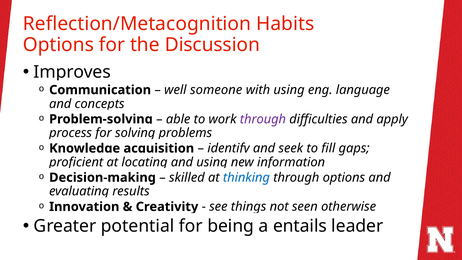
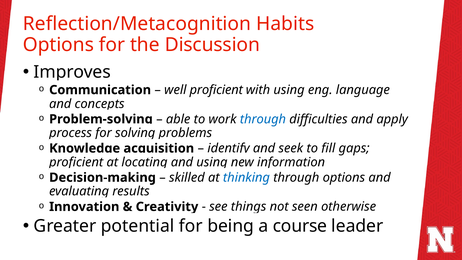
well someone: someone -> proficient
through at (263, 119) colour: purple -> blue
entails: entails -> course
